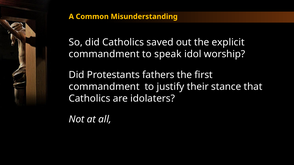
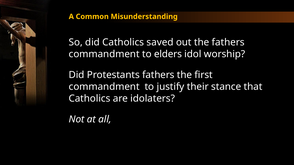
the explicit: explicit -> fathers
speak: speak -> elders
